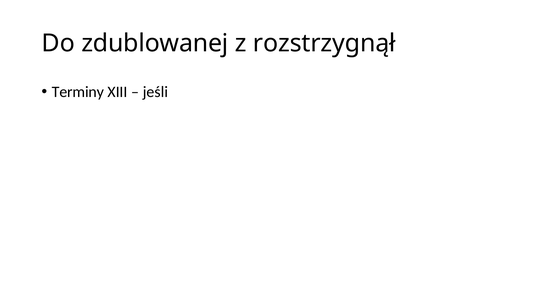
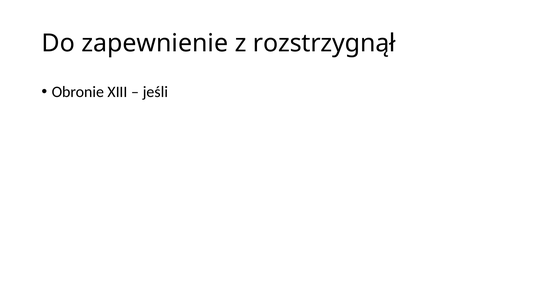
zdublowanej: zdublowanej -> zapewnienie
Terminy: Terminy -> Obronie
